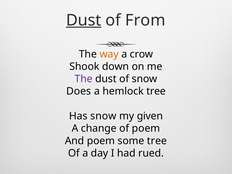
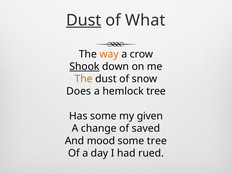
From: From -> What
Shook underline: none -> present
The at (84, 79) colour: purple -> orange
Has snow: snow -> some
of poem: poem -> saved
And poem: poem -> mood
